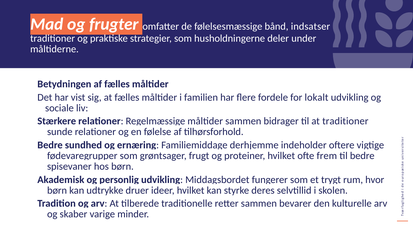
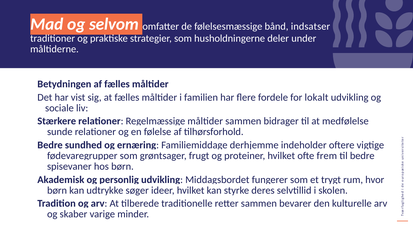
frugter: frugter -> selvom
at traditioner: traditioner -> medfølelse
druer: druer -> søger
